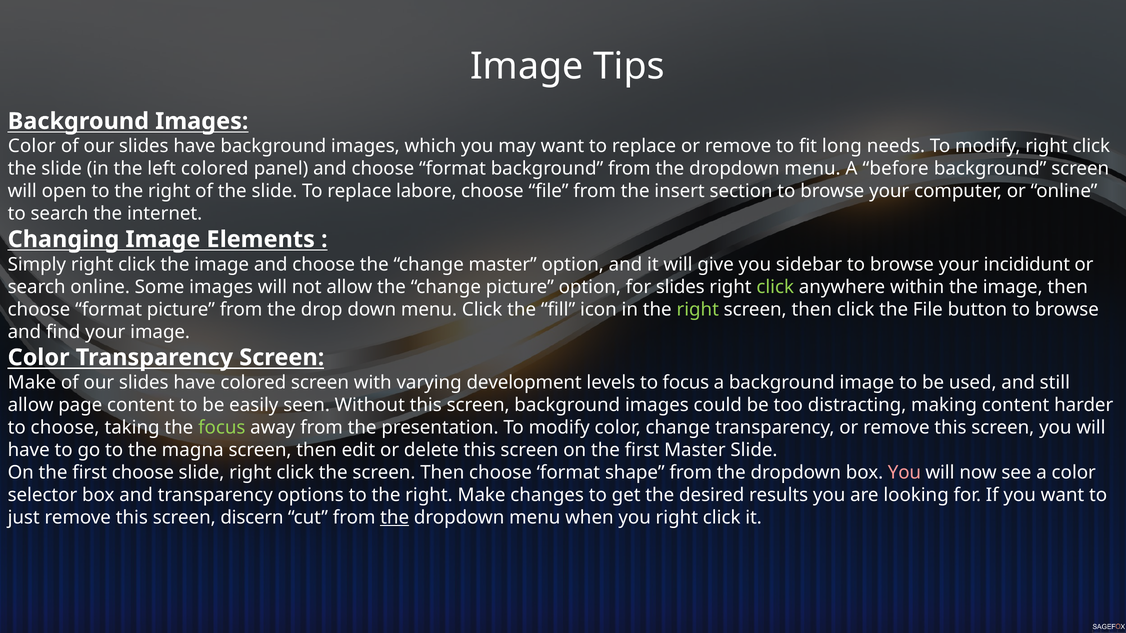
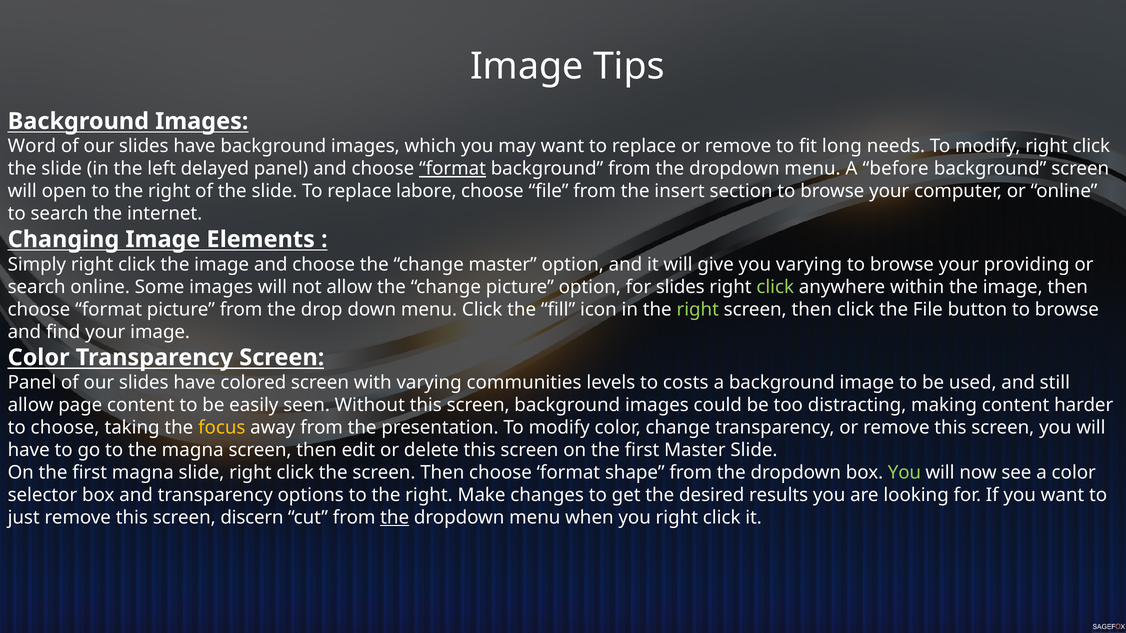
Color at (32, 146): Color -> Word
left colored: colored -> delayed
format at (453, 169) underline: none -> present
you sidebar: sidebar -> varying
incididunt: incididunt -> providing
Make at (32, 383): Make -> Panel
development: development -> communities
to focus: focus -> costs
focus at (222, 428) colour: light green -> yellow
first choose: choose -> magna
You at (904, 473) colour: pink -> light green
